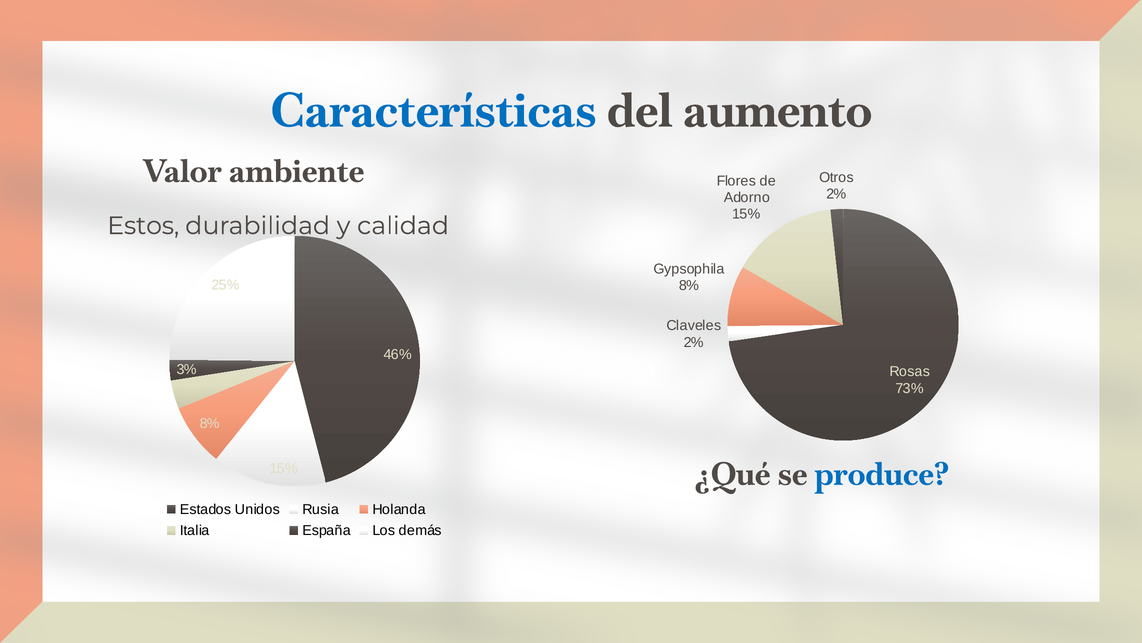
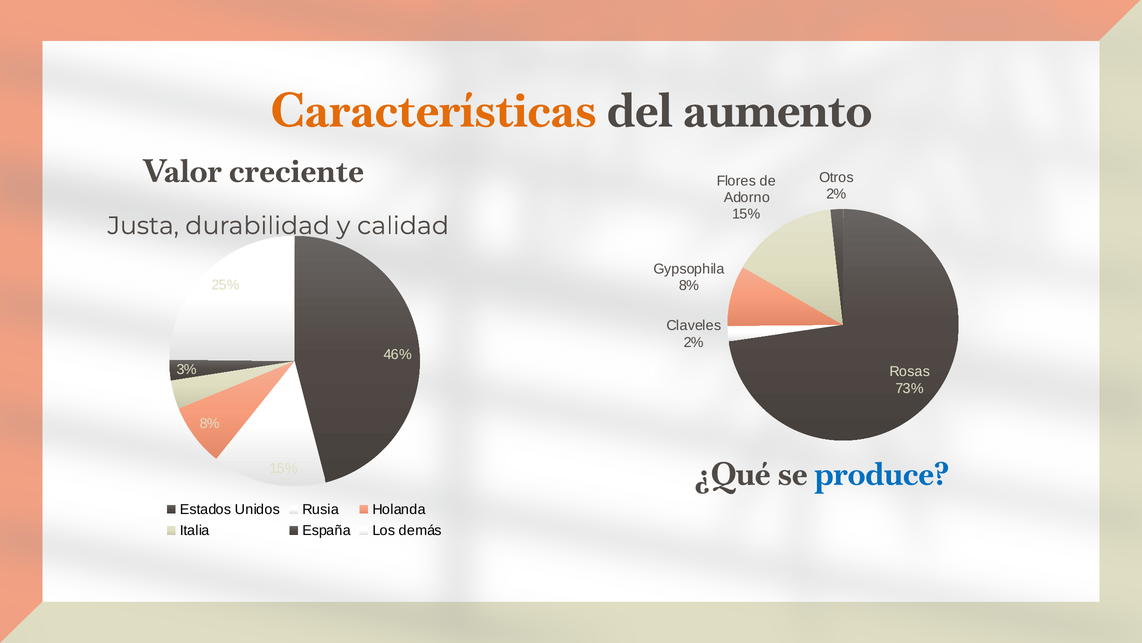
Características colour: blue -> orange
ambiente: ambiente -> creciente
Estos: Estos -> Justa
